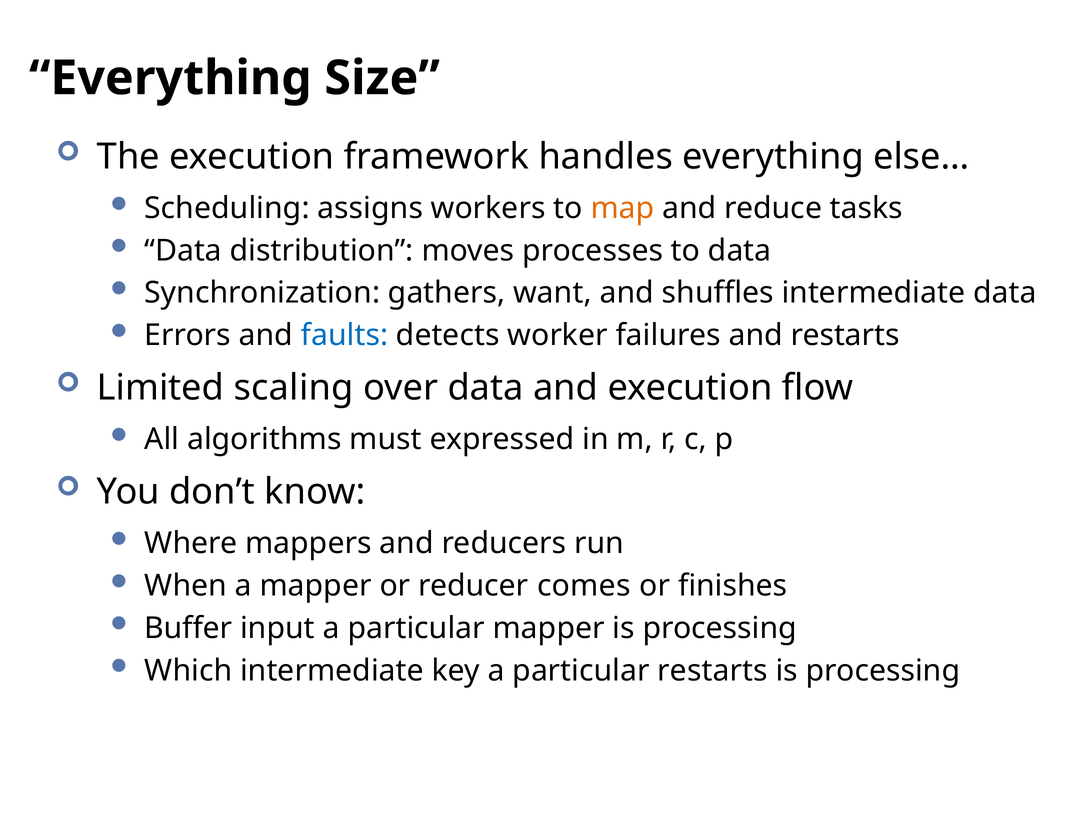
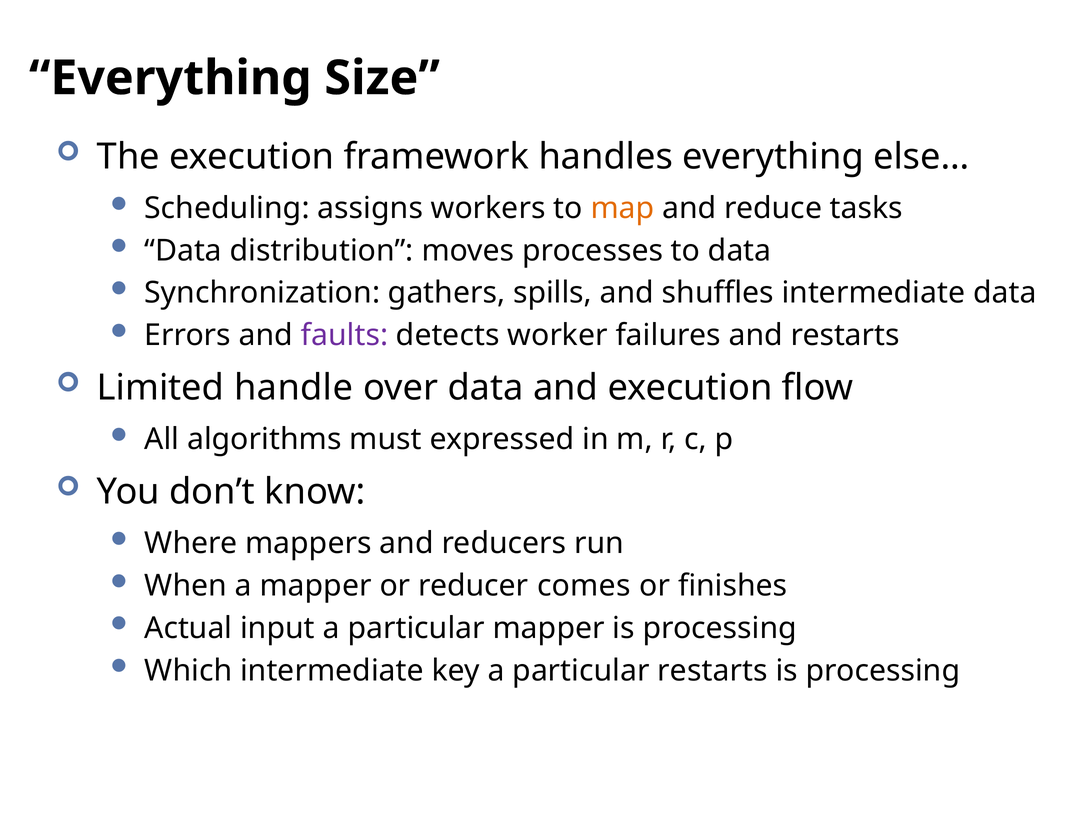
want: want -> spills
faults colour: blue -> purple
scaling: scaling -> handle
Buffer: Buffer -> Actual
